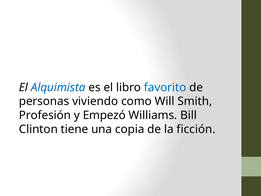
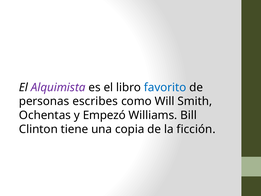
Alquimista colour: blue -> purple
viviendo: viviendo -> escribes
Profesión: Profesión -> Ochentas
